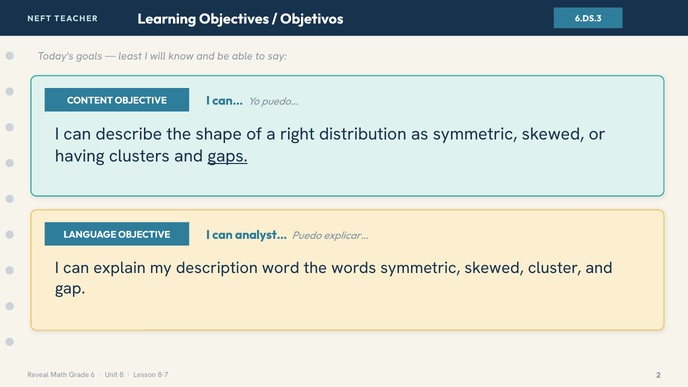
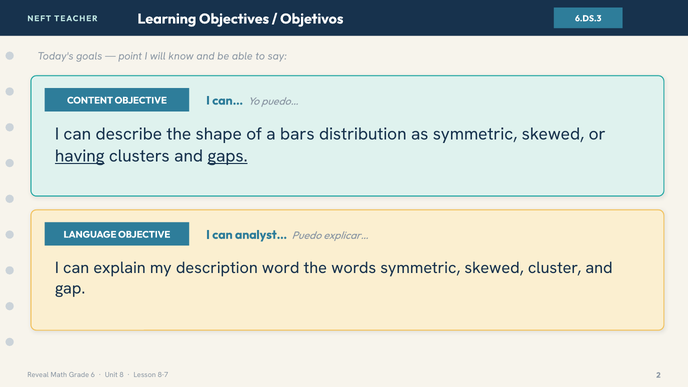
least: least -> point
right: right -> bars
having underline: none -> present
